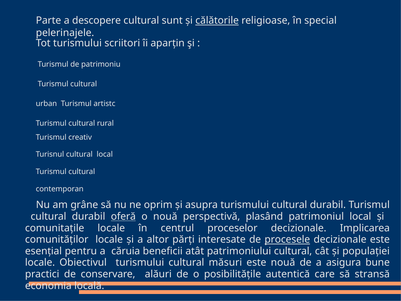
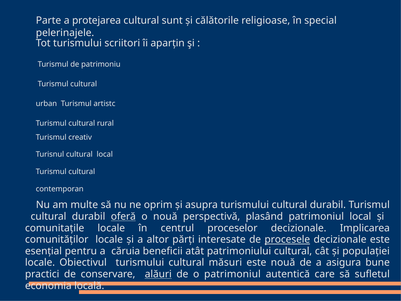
descopere: descopere -> protejarea
călătorile underline: present -> none
grâne: grâne -> multe
alăuri underline: none -> present
o posibilitățile: posibilitățile -> patrimoniul
stransă: stransă -> sufletul
